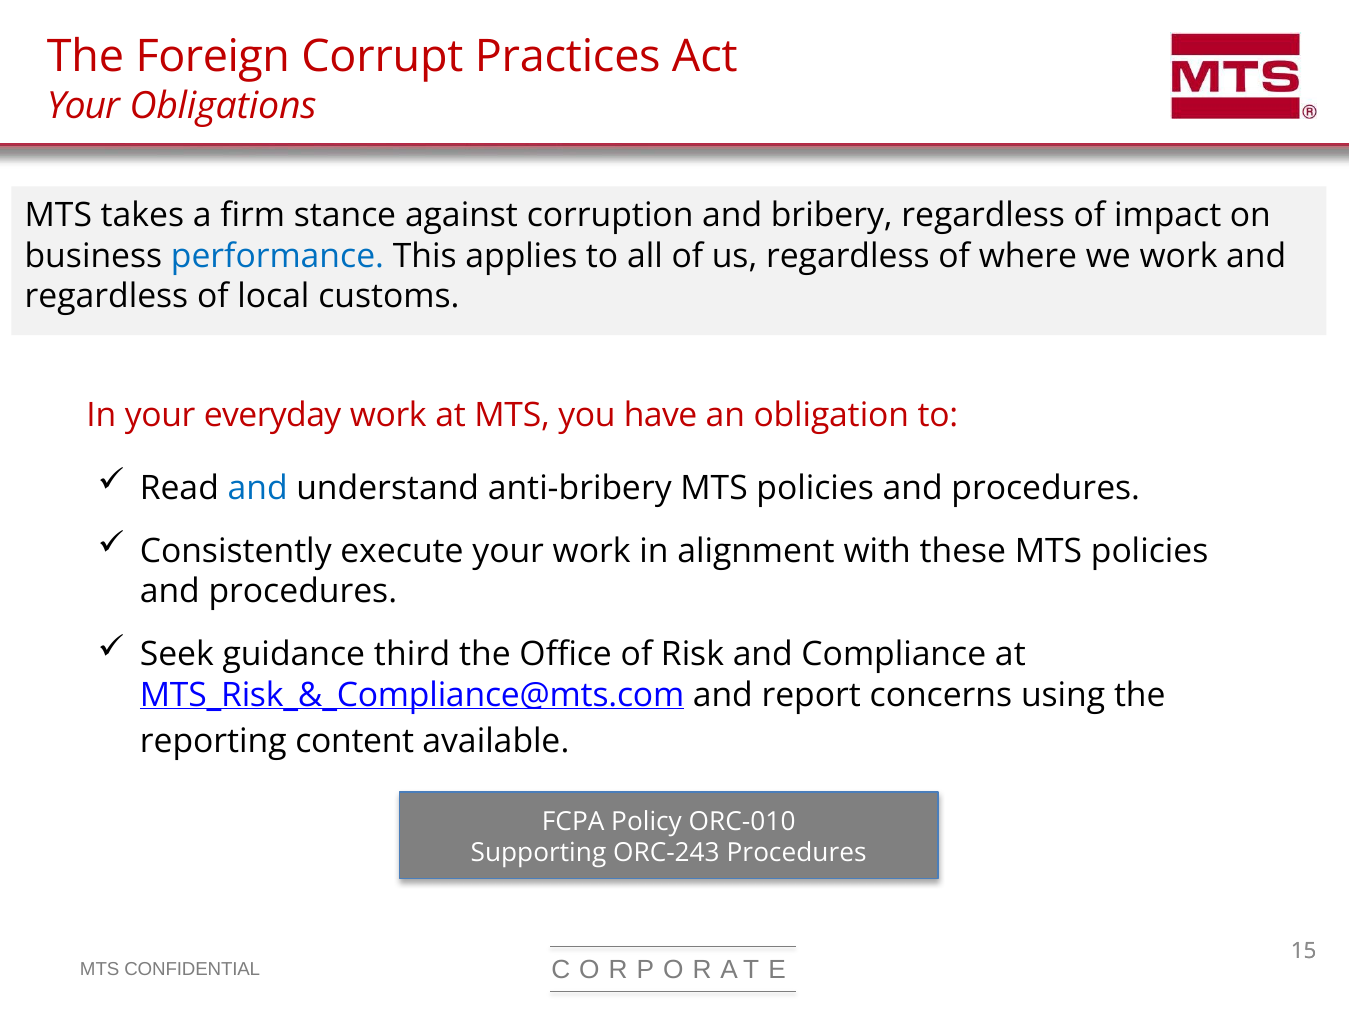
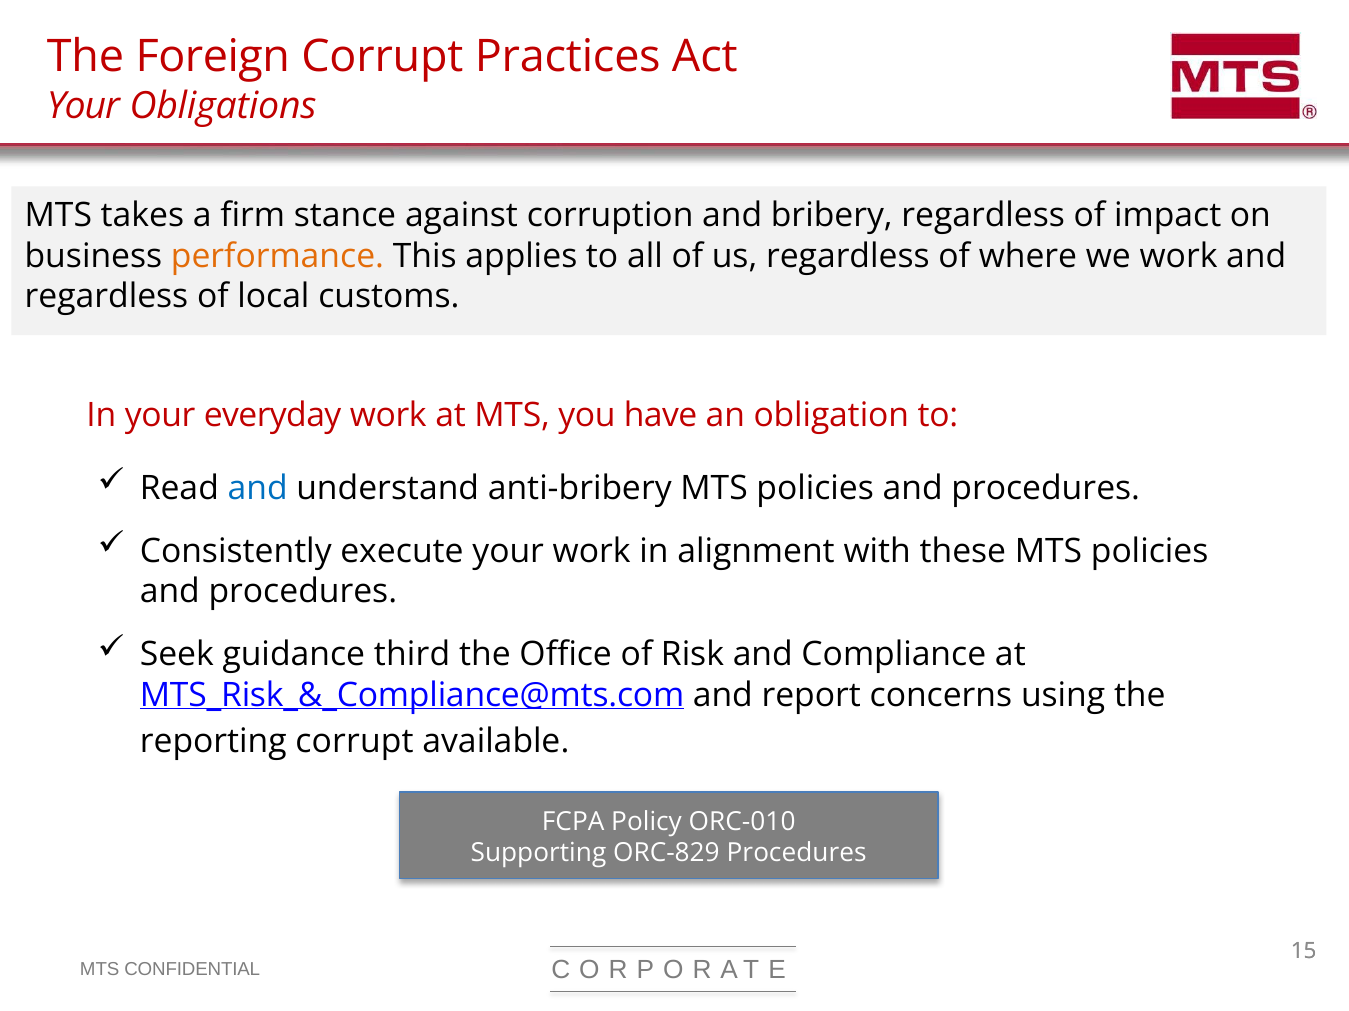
performance colour: blue -> orange
reporting content: content -> corrupt
ORC-243: ORC-243 -> ORC-829
